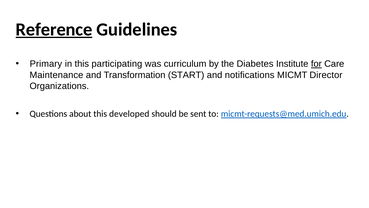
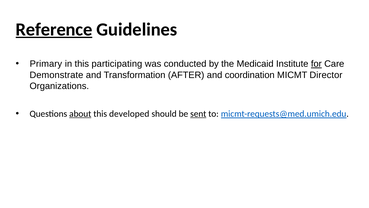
curriculum: curriculum -> conducted
Diabetes: Diabetes -> Medicaid
Maintenance: Maintenance -> Demonstrate
START: START -> AFTER
notifications: notifications -> coordination
about underline: none -> present
sent underline: none -> present
